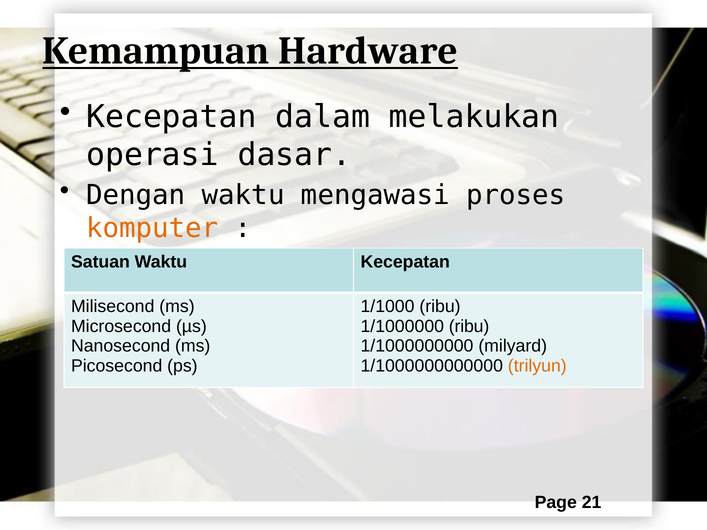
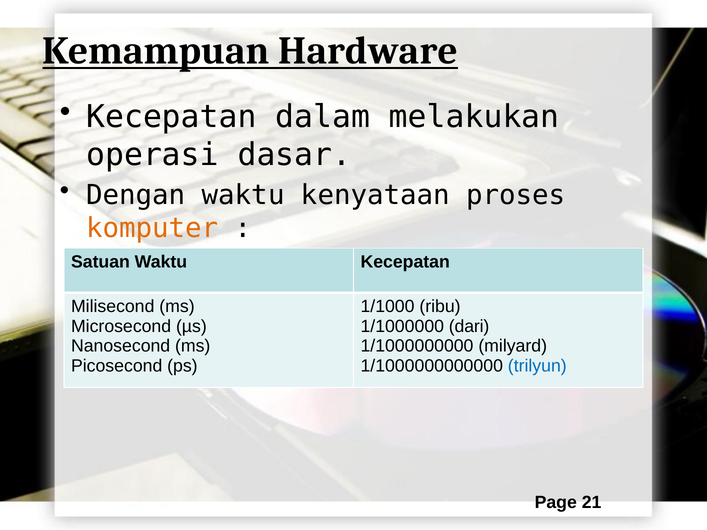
mengawasi: mengawasi -> kenyataan
1/1000000 ribu: ribu -> dari
trilyun colour: orange -> blue
